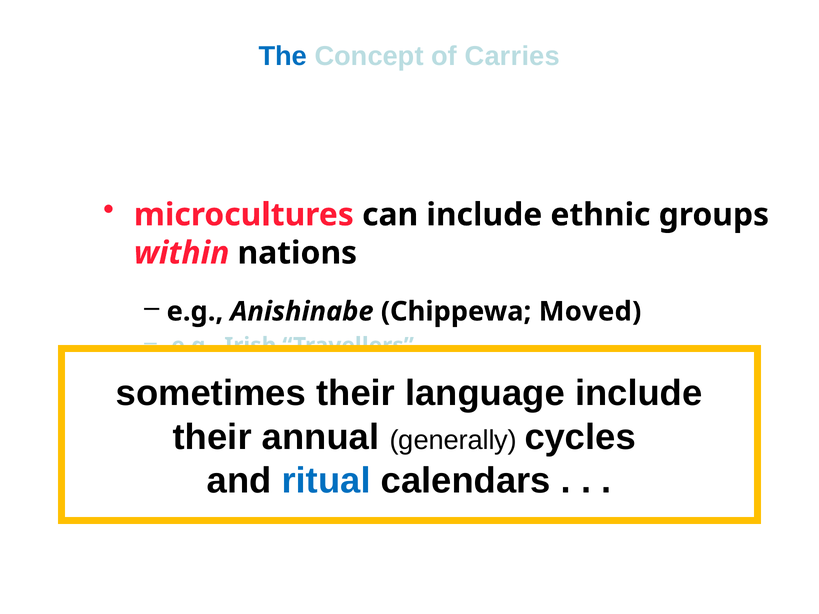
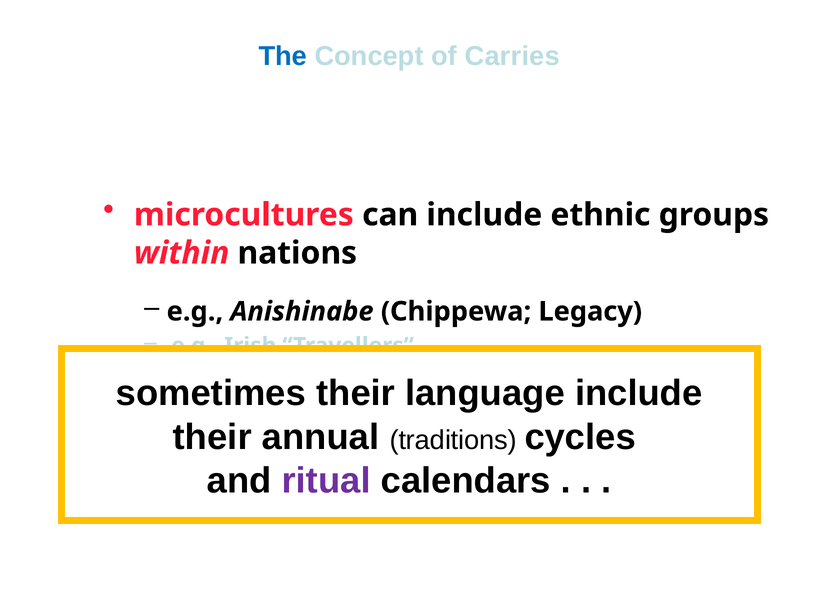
Moved: Moved -> Legacy
generally: generally -> traditions
ritual colour: blue -> purple
